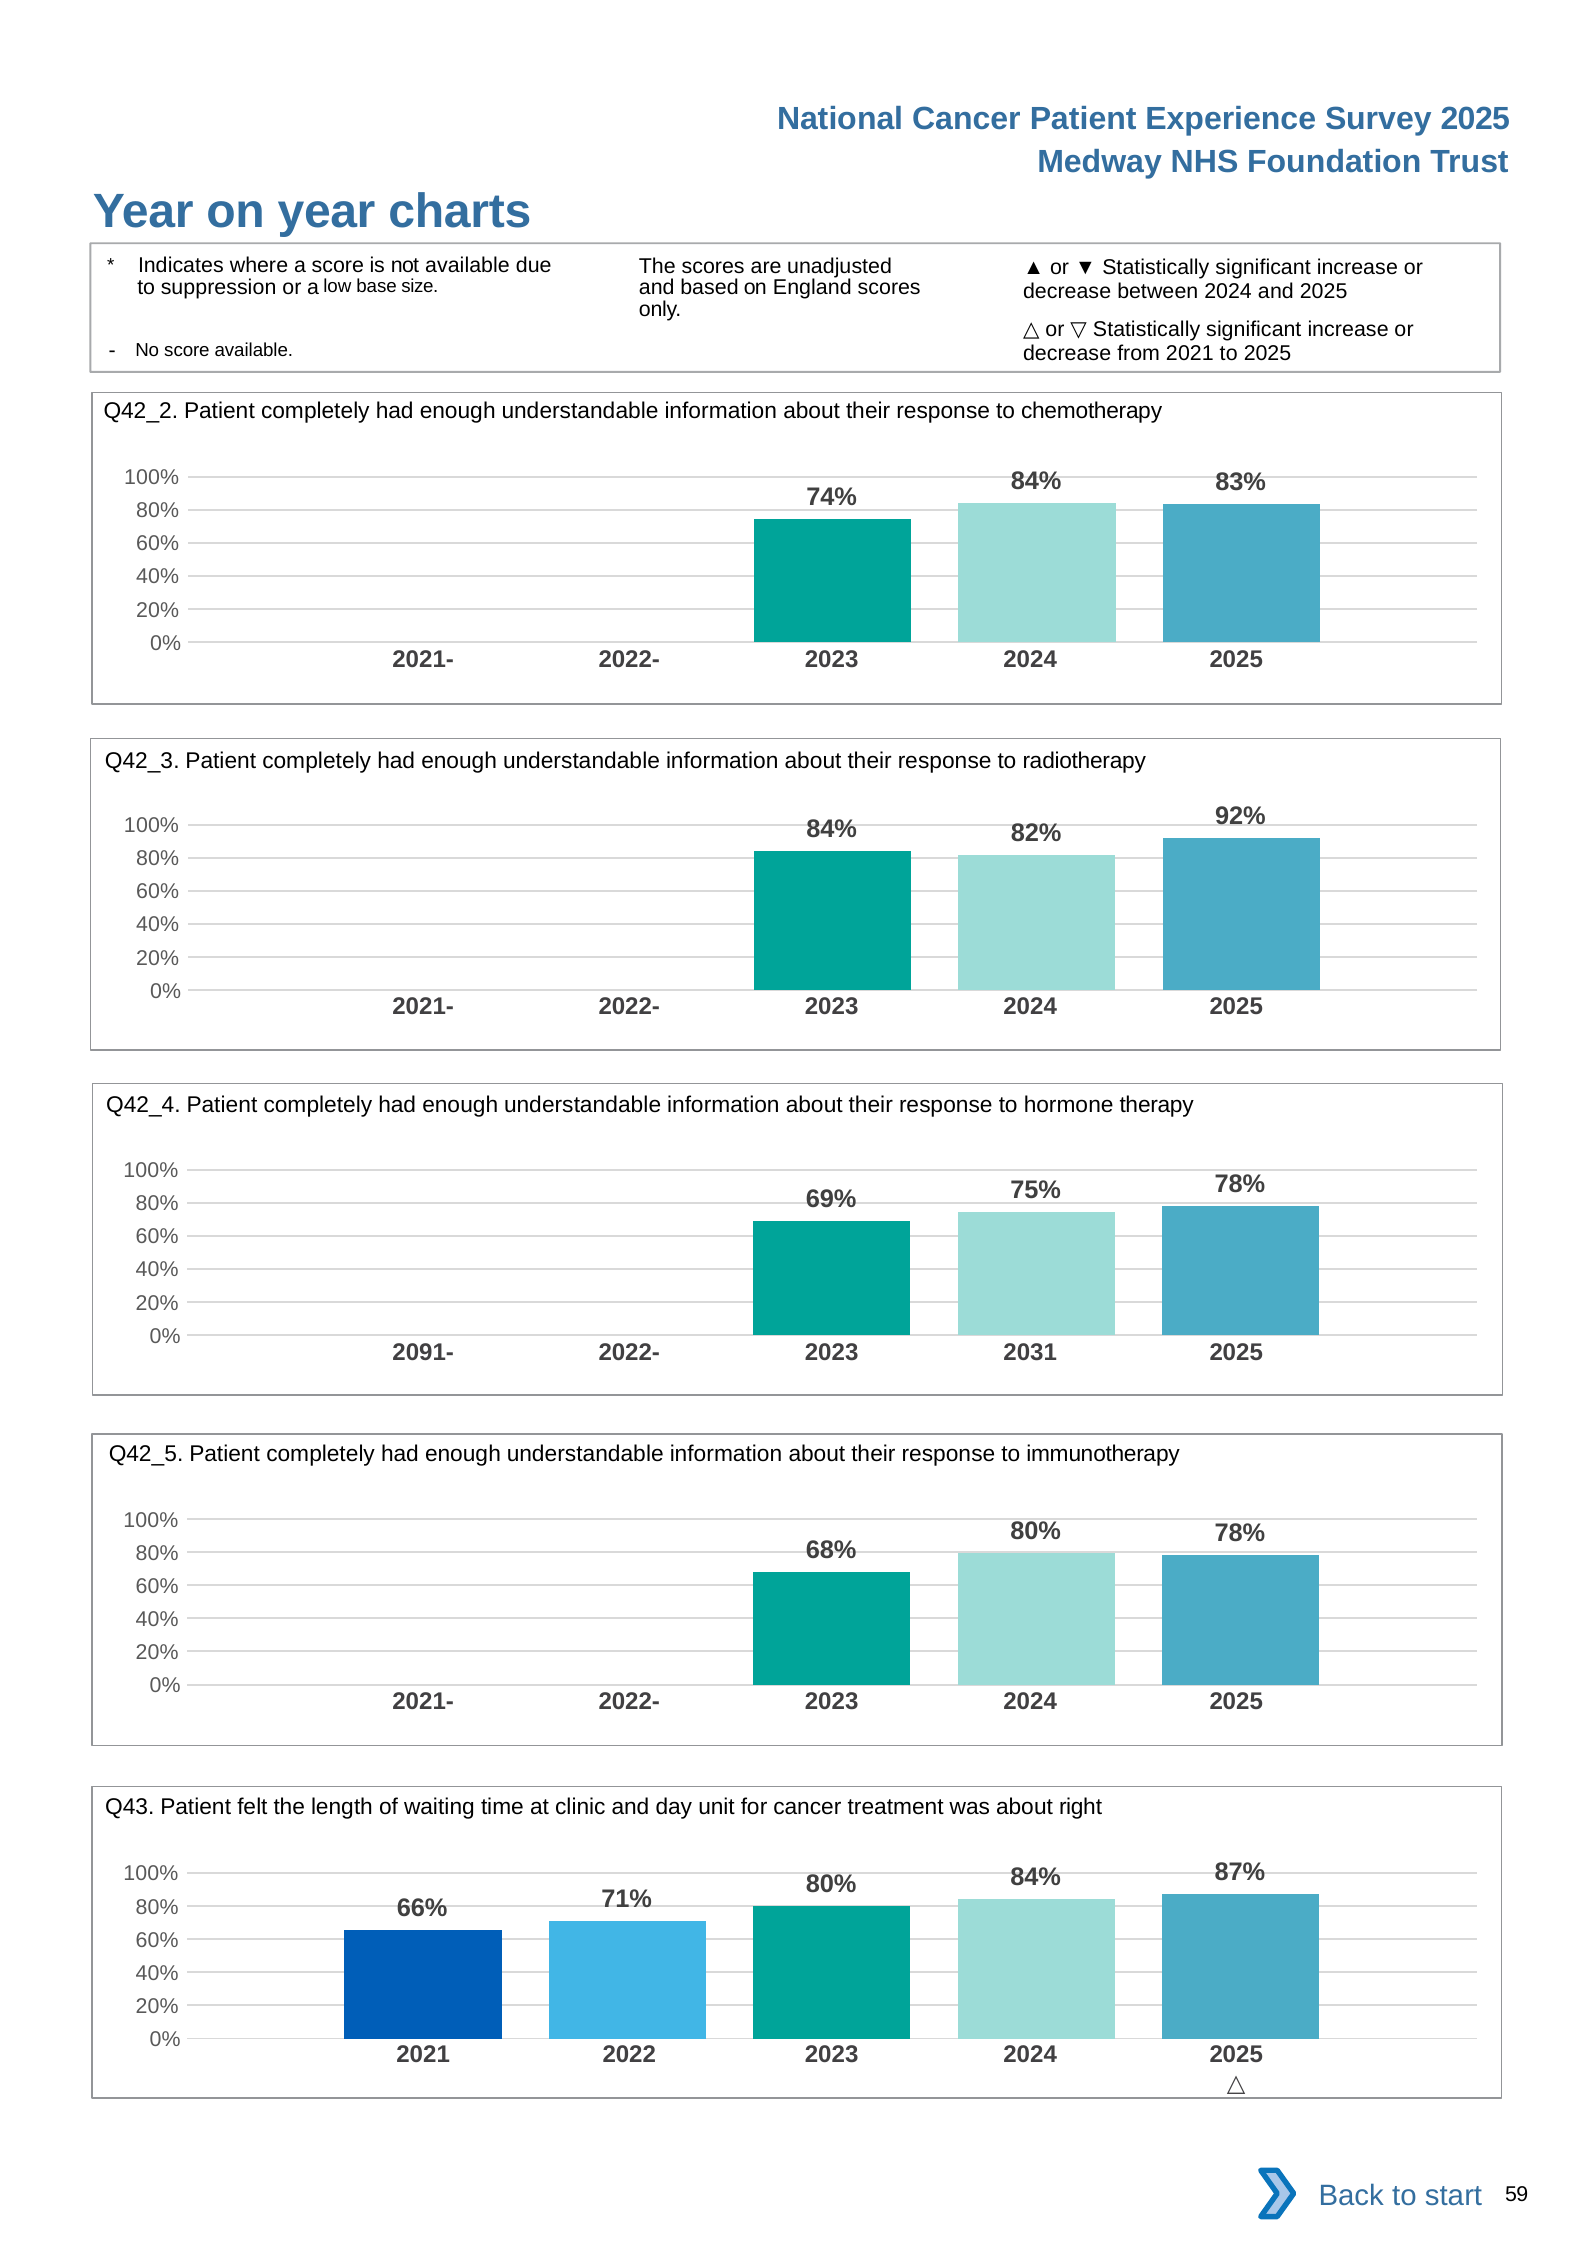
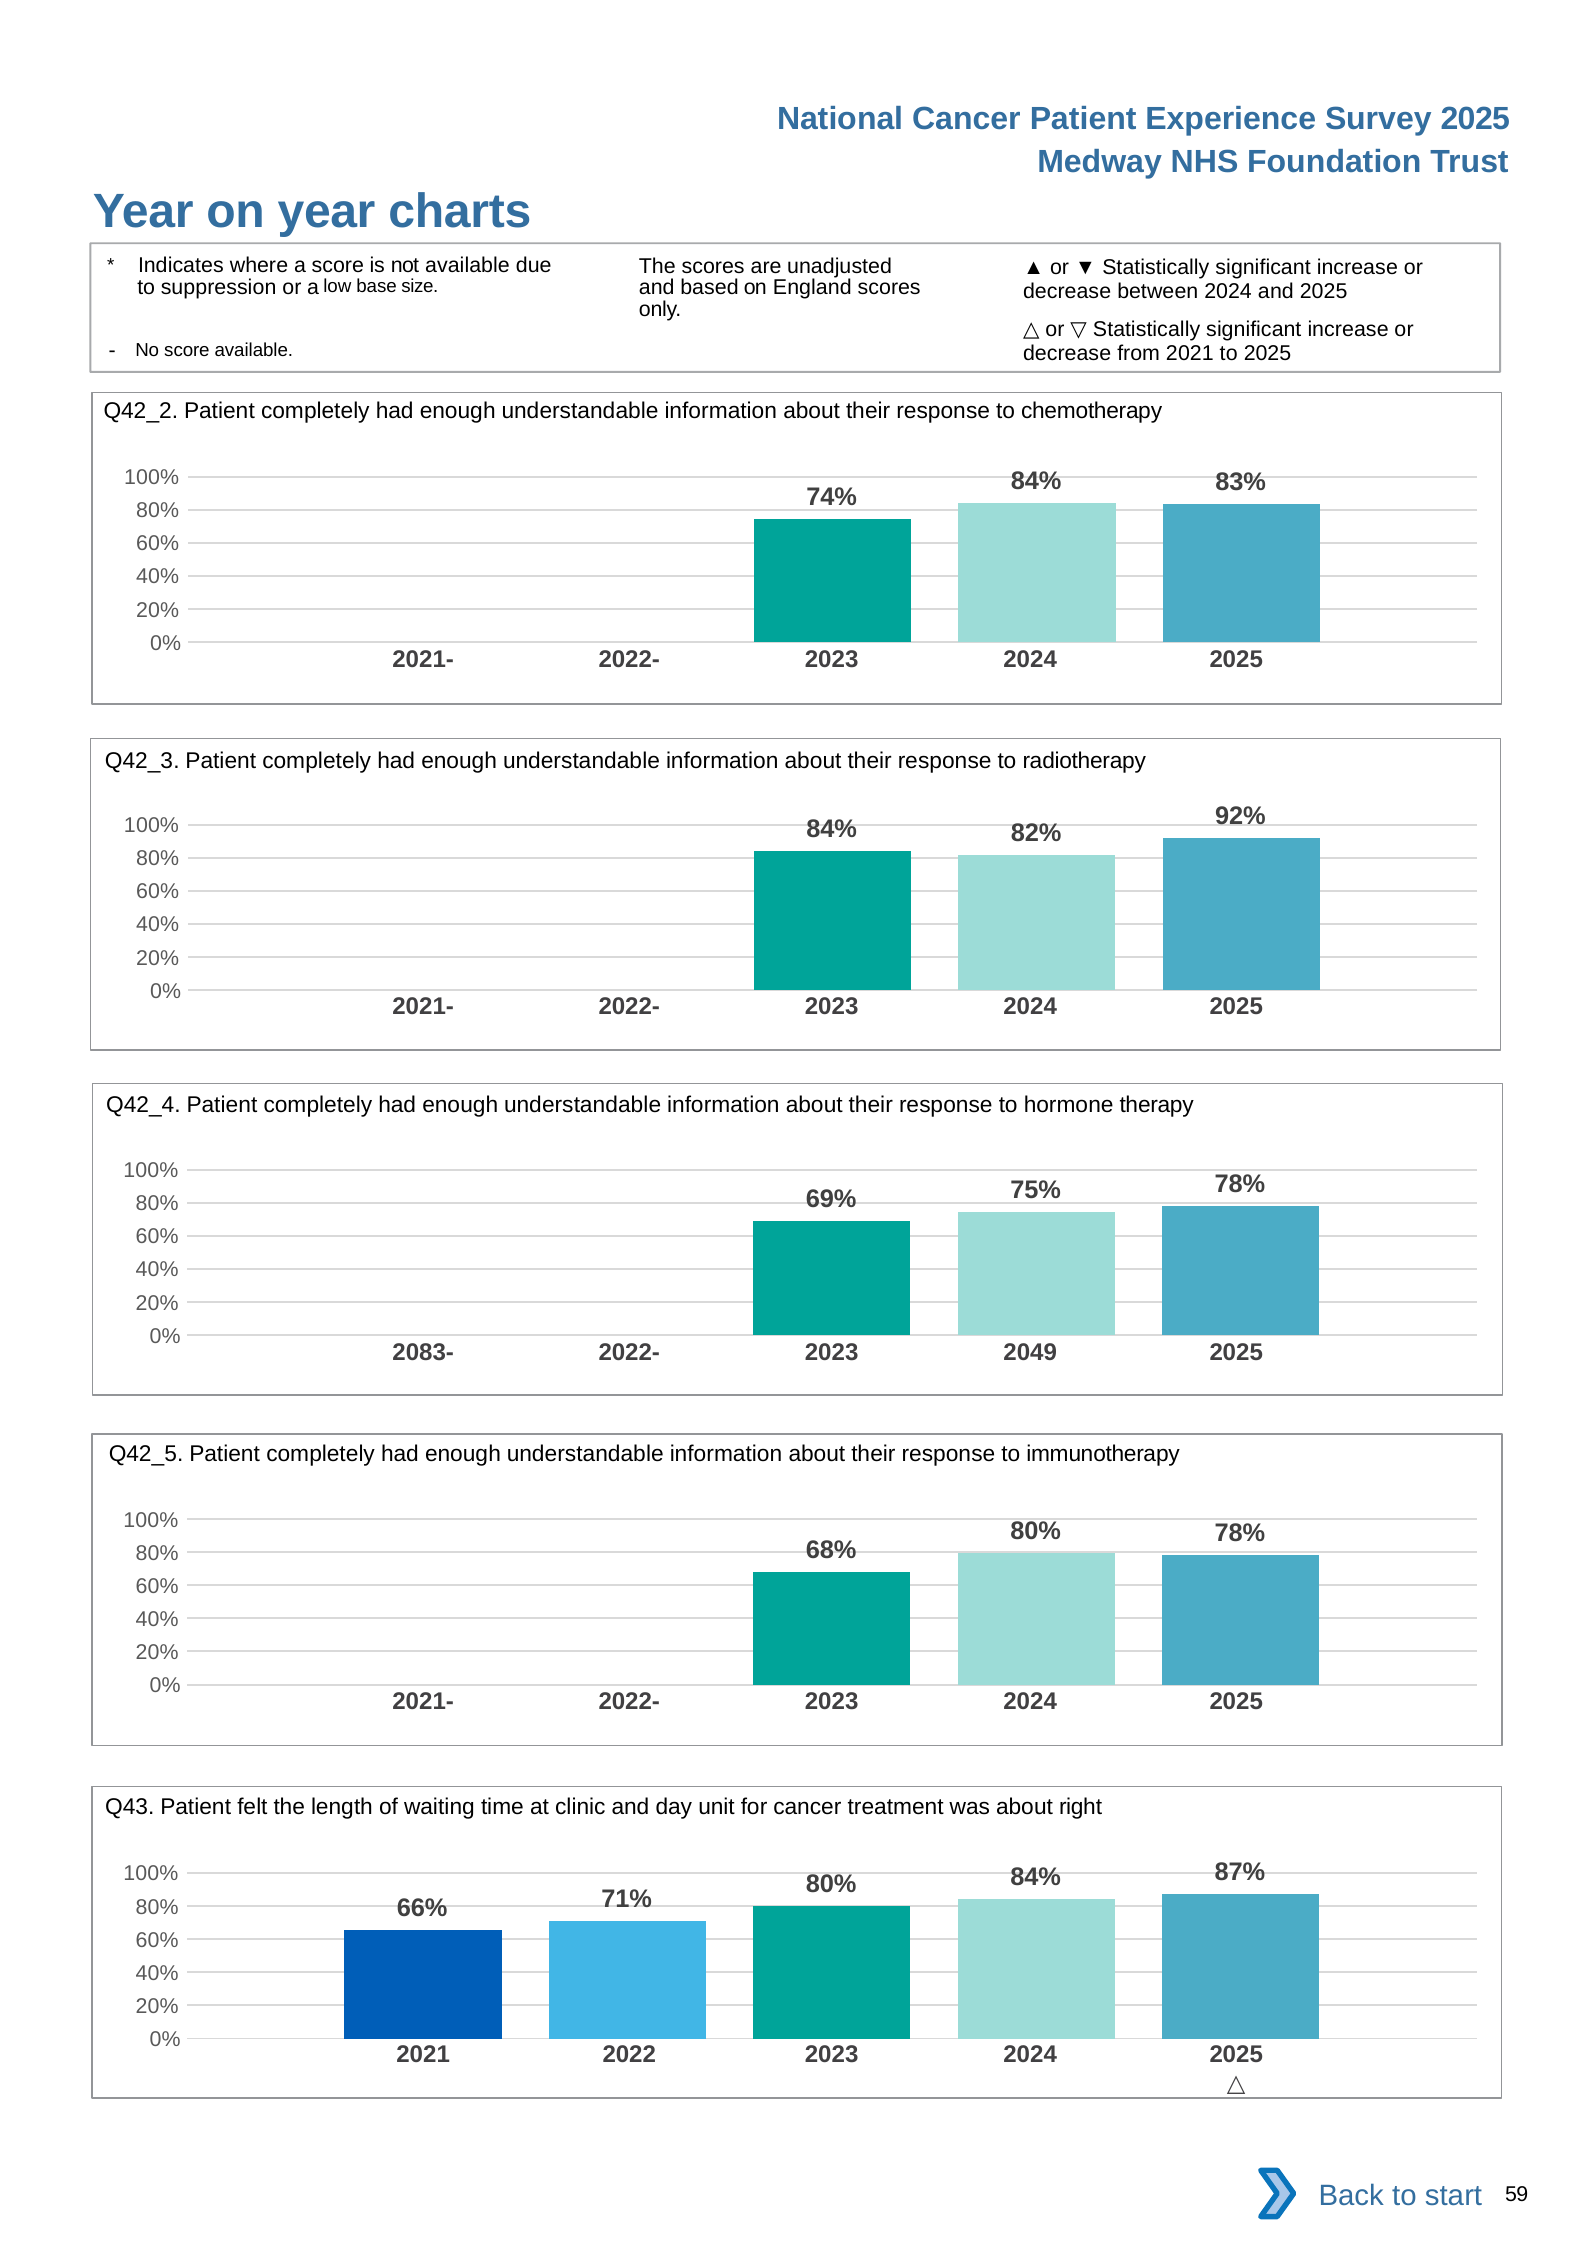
2091-: 2091- -> 2083-
2031: 2031 -> 2049
